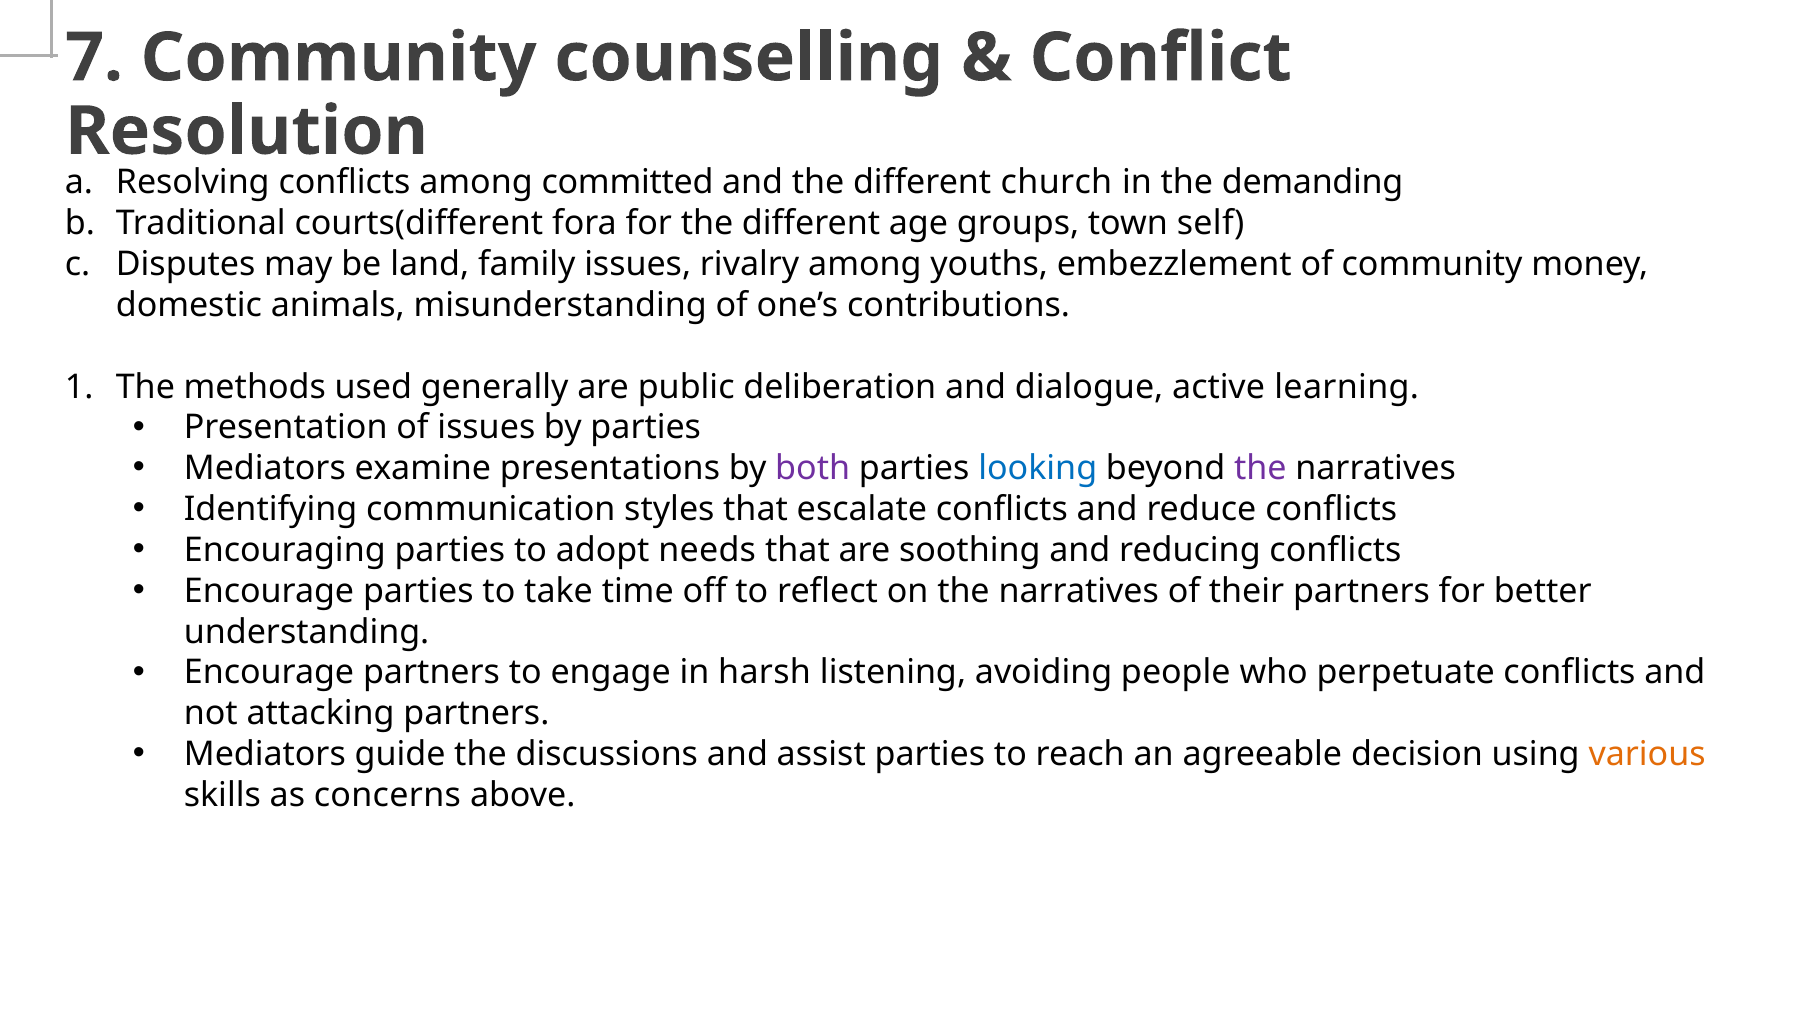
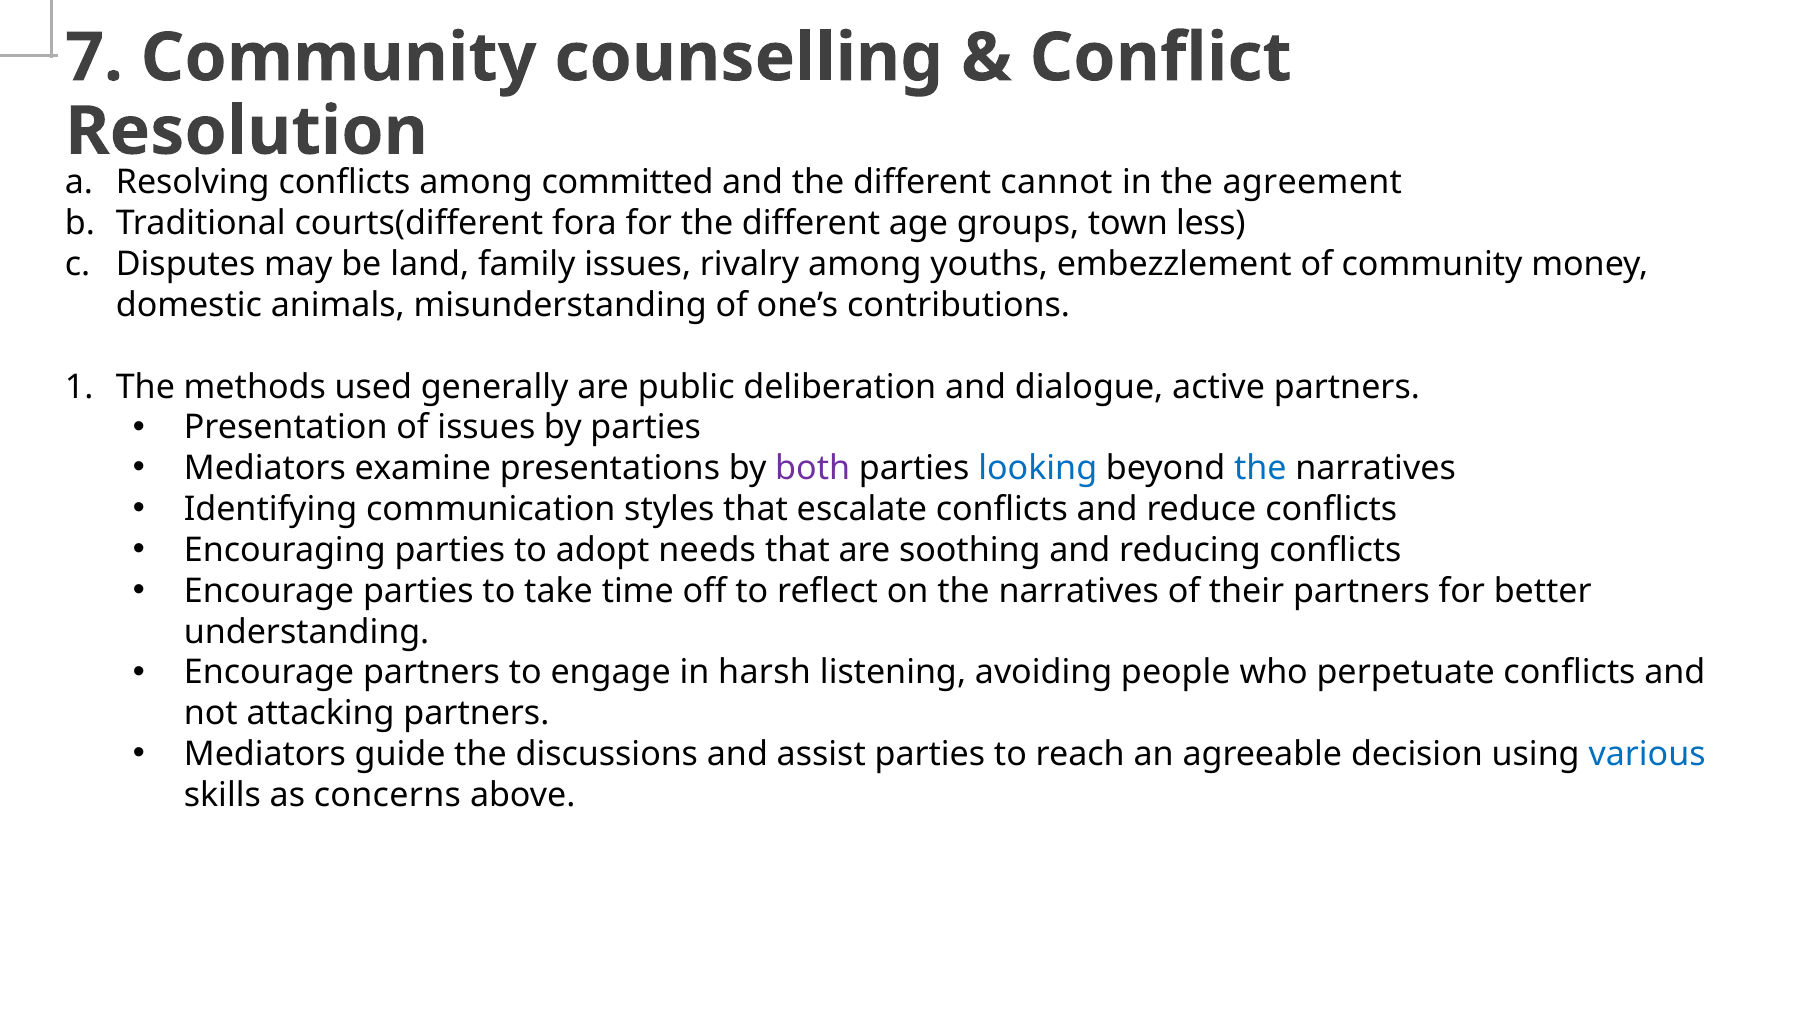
church: church -> cannot
demanding: demanding -> agreement
self: self -> less
active learning: learning -> partners
the at (1260, 468) colour: purple -> blue
various colour: orange -> blue
